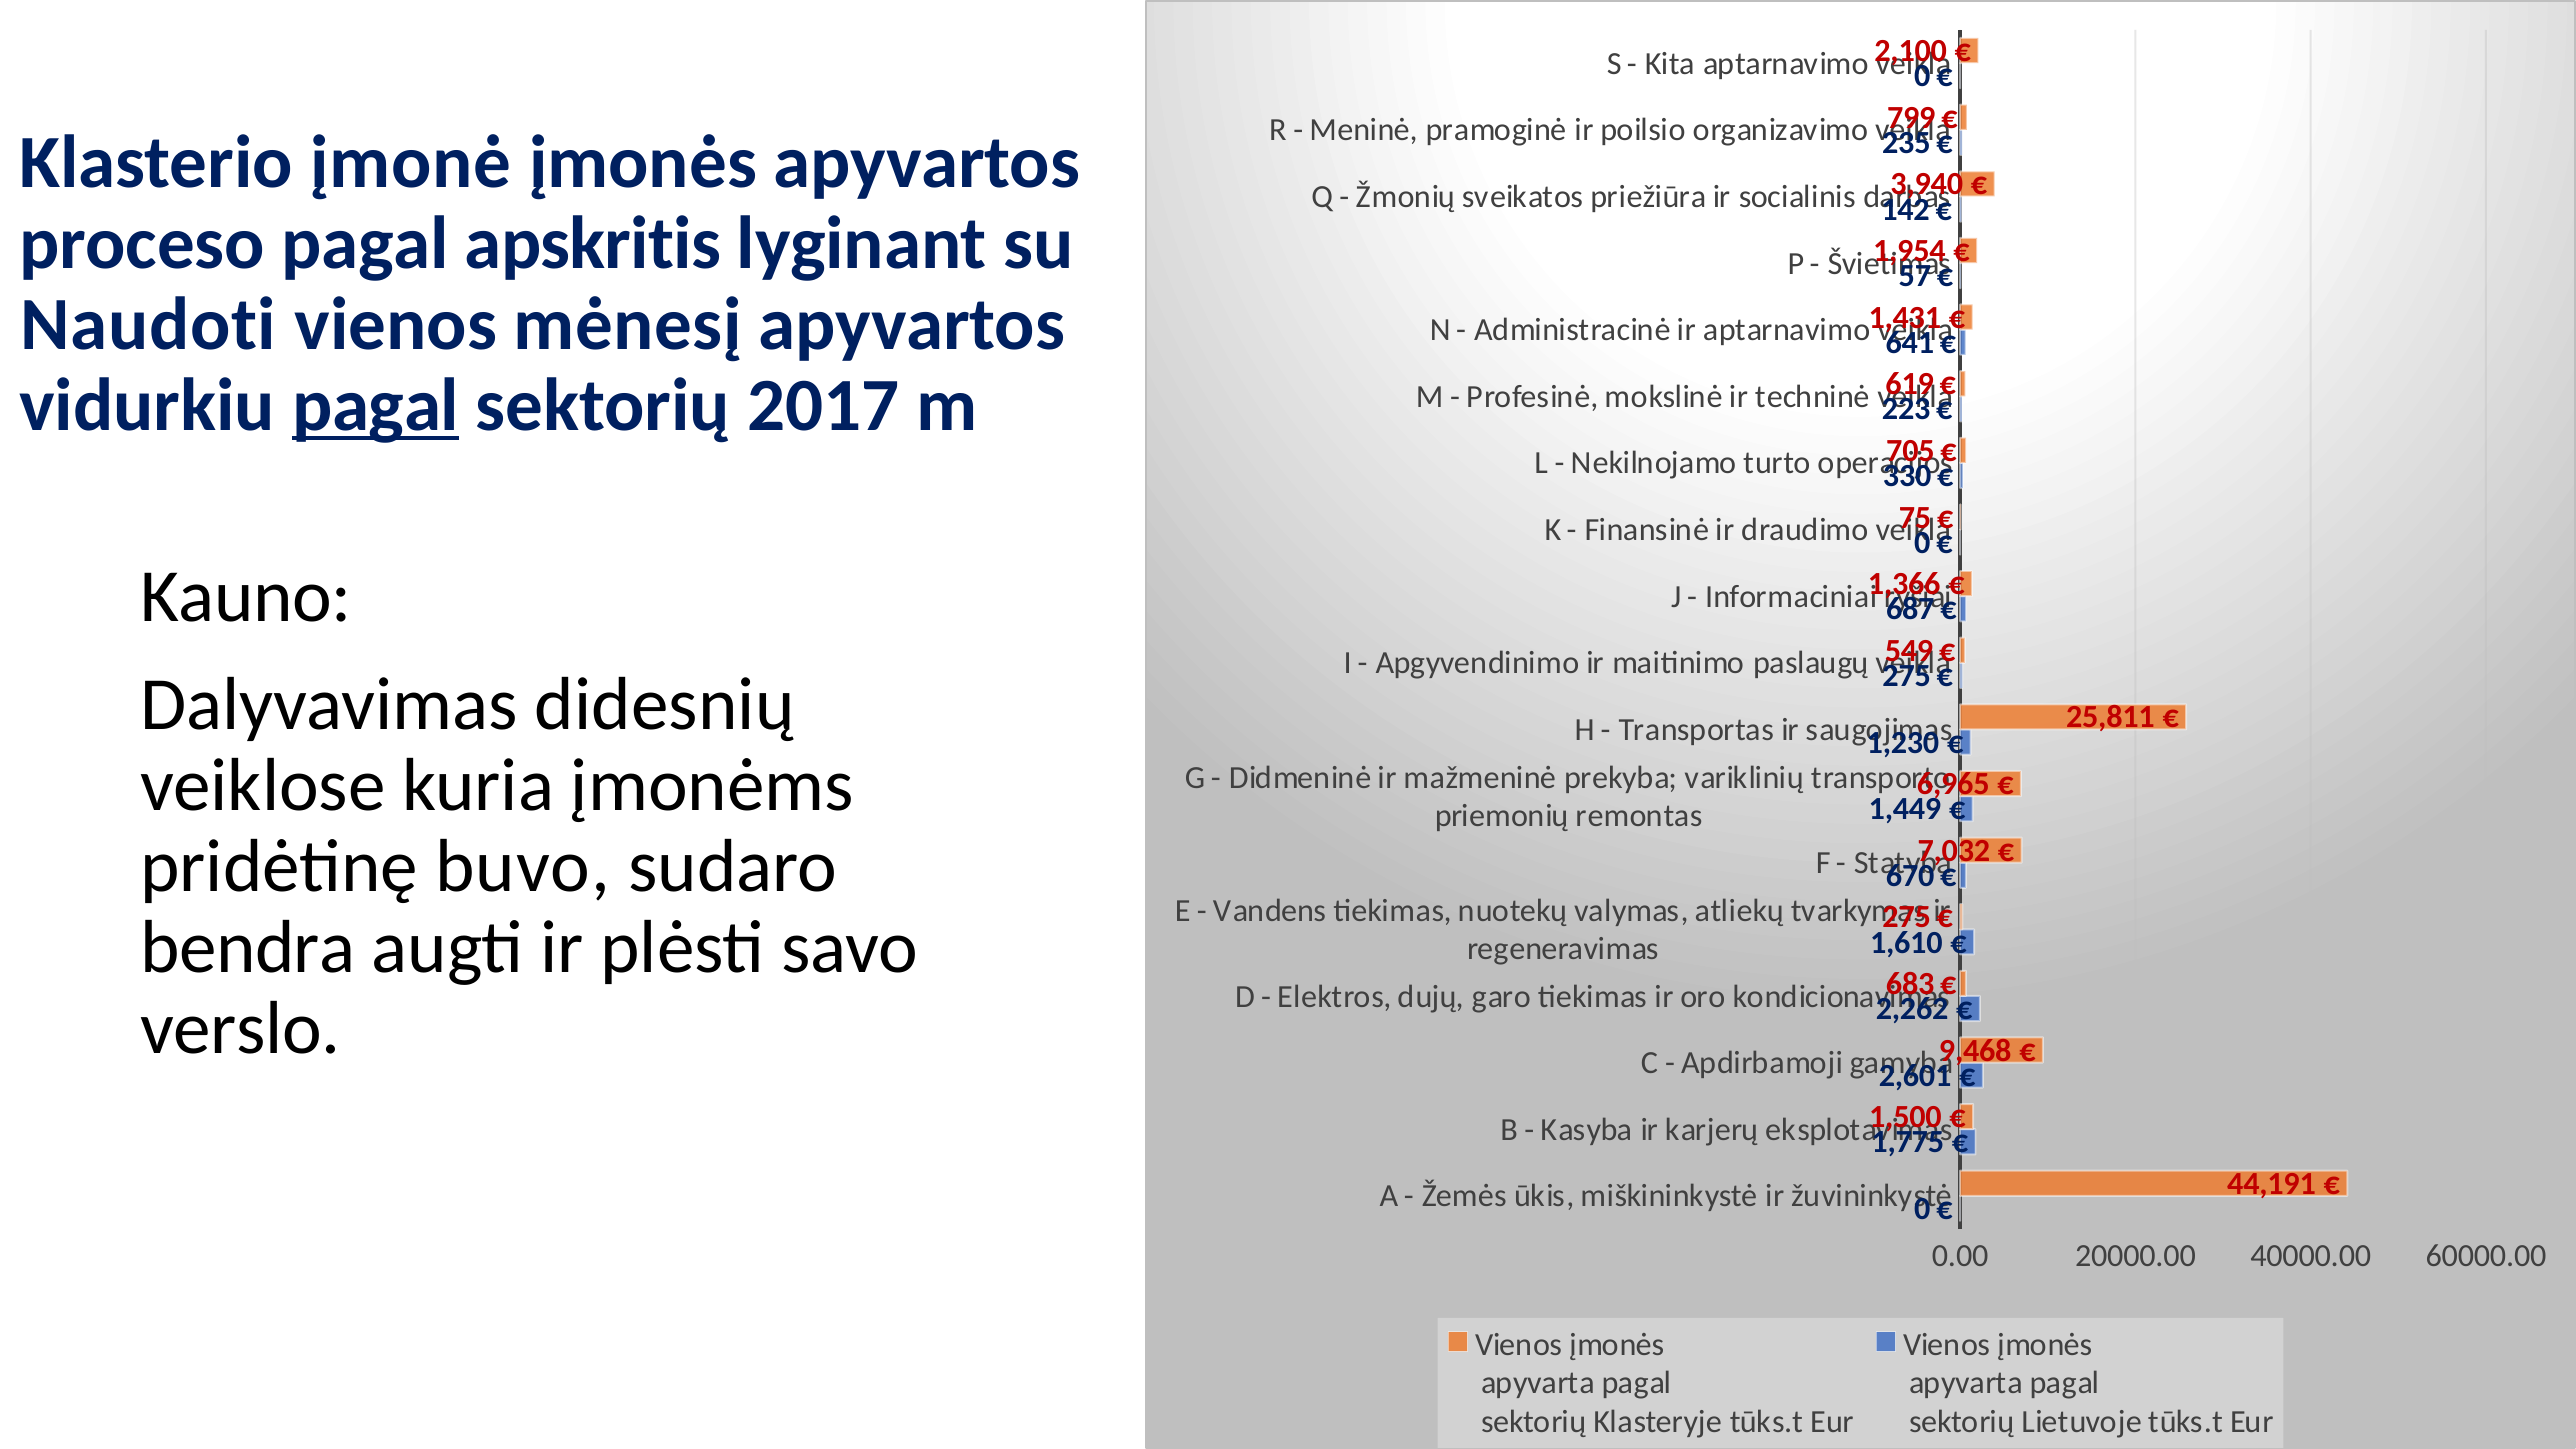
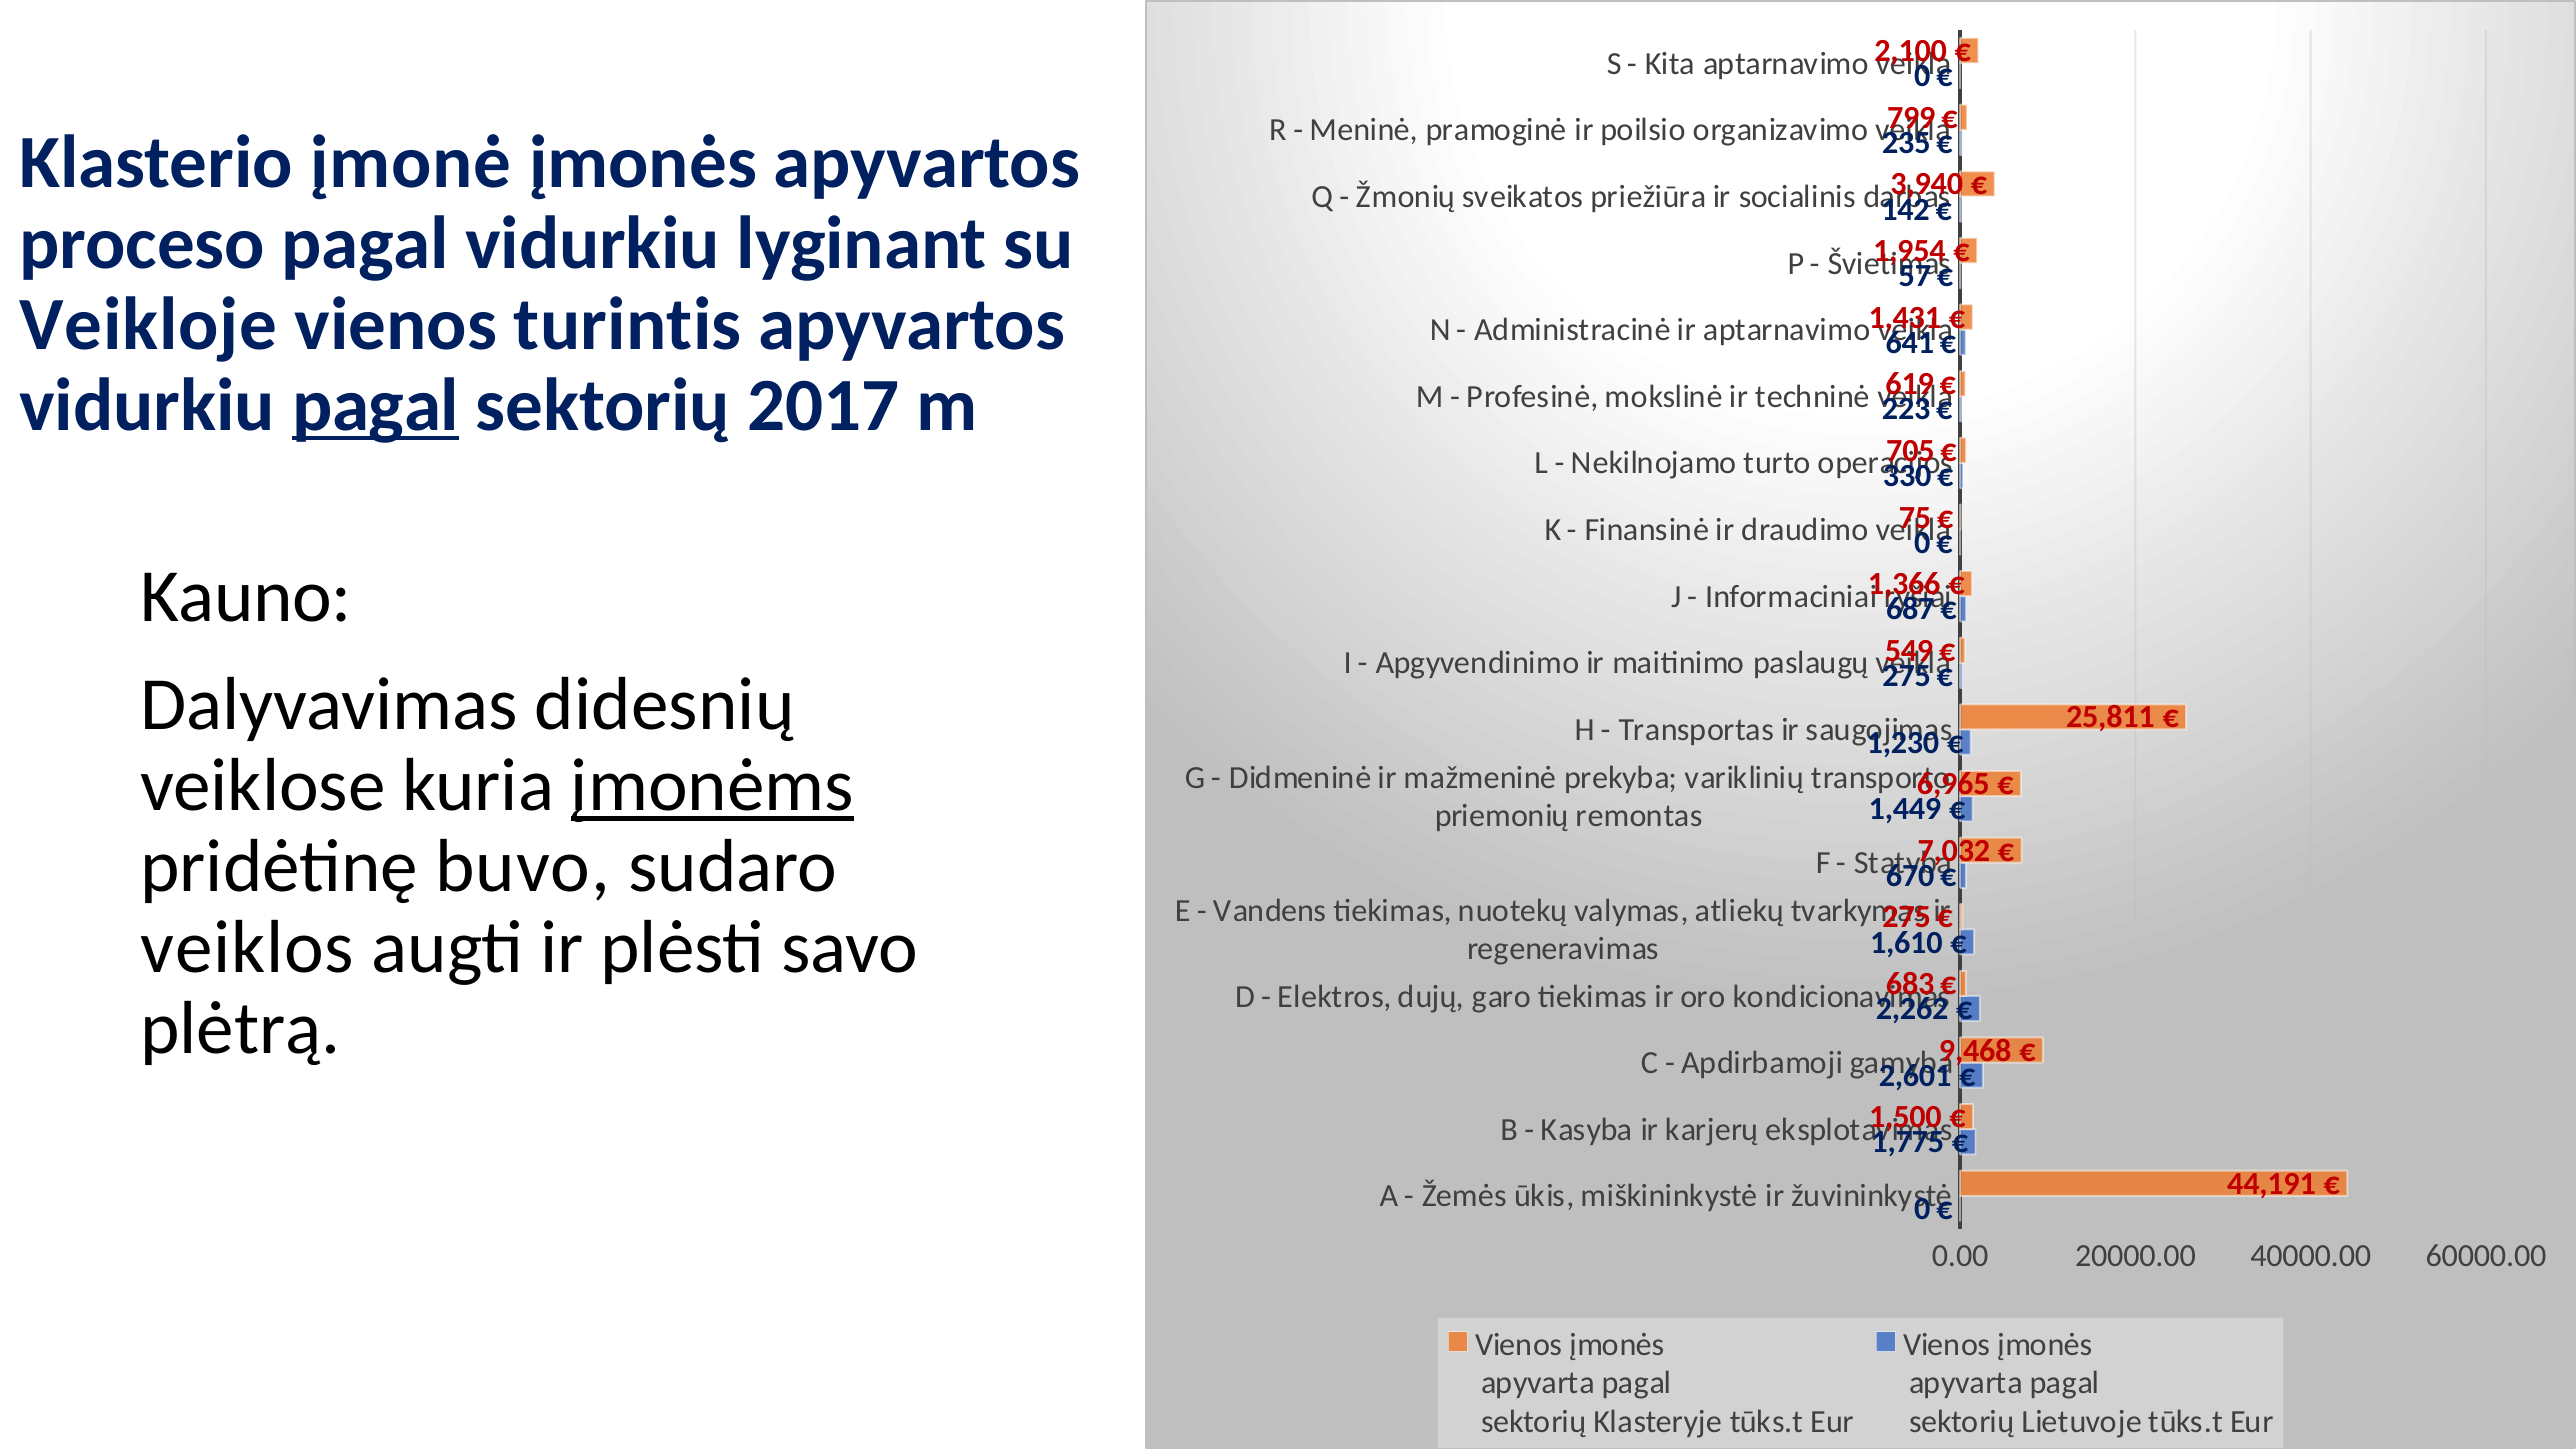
pagal apskritis: apskritis -> vidurkiu
Naudoti: Naudoti -> Veikloje
mėnesį: mėnesį -> turintis
įmonėms underline: none -> present
bendra: bendra -> veiklos
verslo: verslo -> plėtrą
